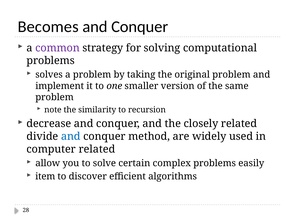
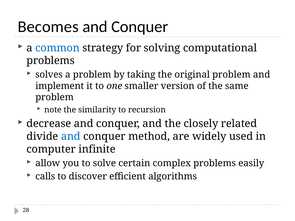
common colour: purple -> blue
computer related: related -> infinite
item: item -> calls
